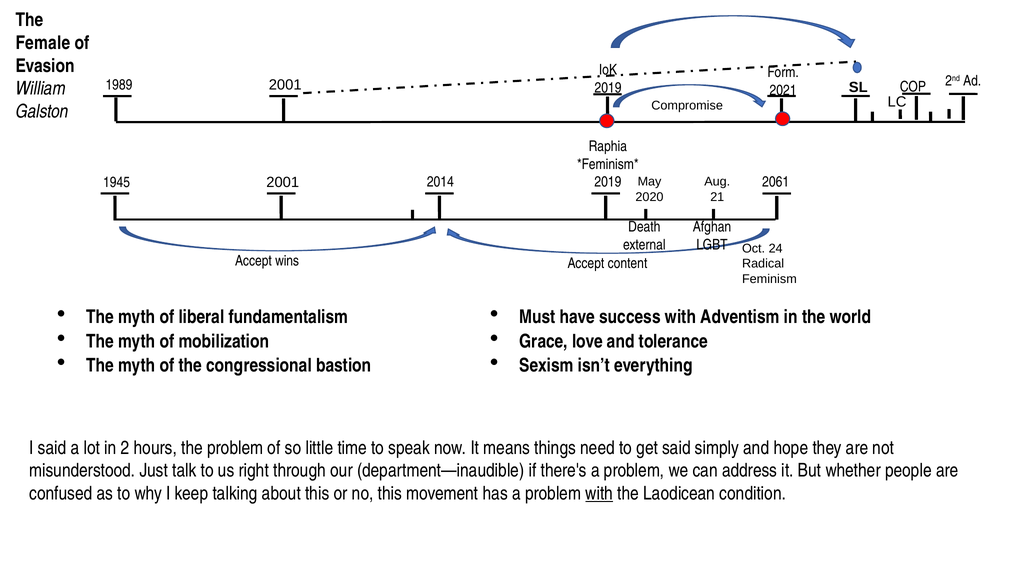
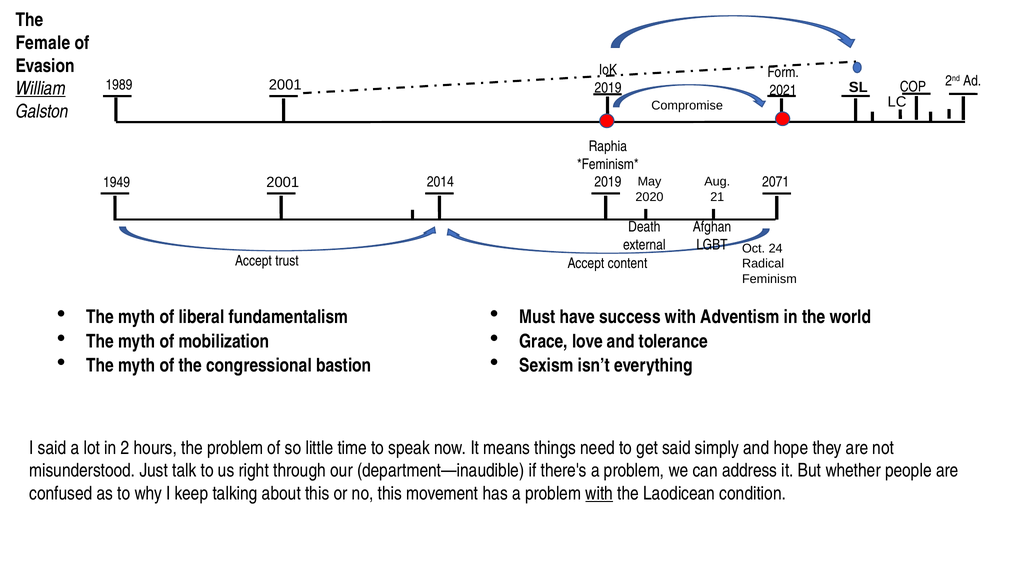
William underline: none -> present
1945: 1945 -> 1949
2061: 2061 -> 2071
wins: wins -> trust
